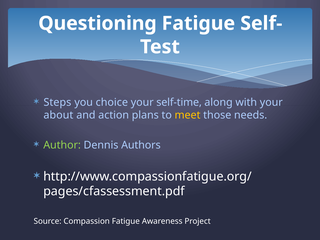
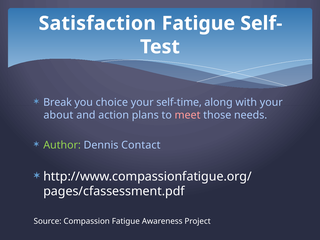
Questioning: Questioning -> Satisfaction
Steps: Steps -> Break
meet colour: yellow -> pink
Authors: Authors -> Contact
